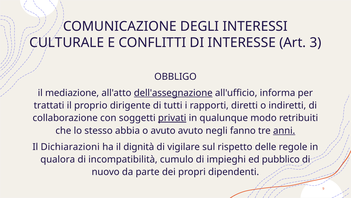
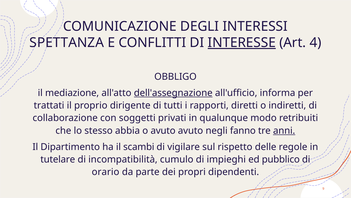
CULTURALE: CULTURALE -> SPETTANZA
INTERESSE underline: none -> present
3: 3 -> 4
privati underline: present -> none
Dichiarazioni: Dichiarazioni -> Dipartimento
dignità: dignità -> scambi
qualora: qualora -> tutelare
nuovo: nuovo -> orario
